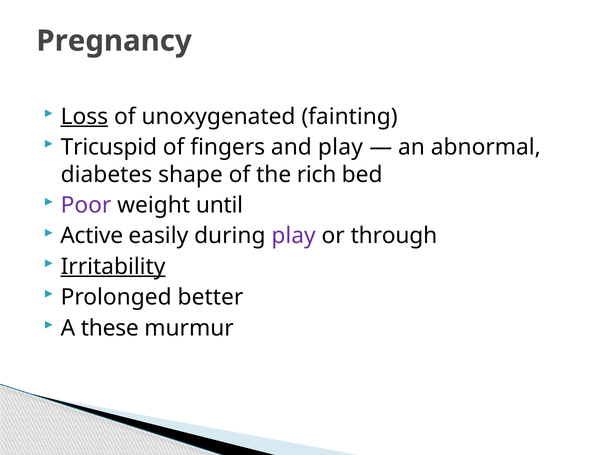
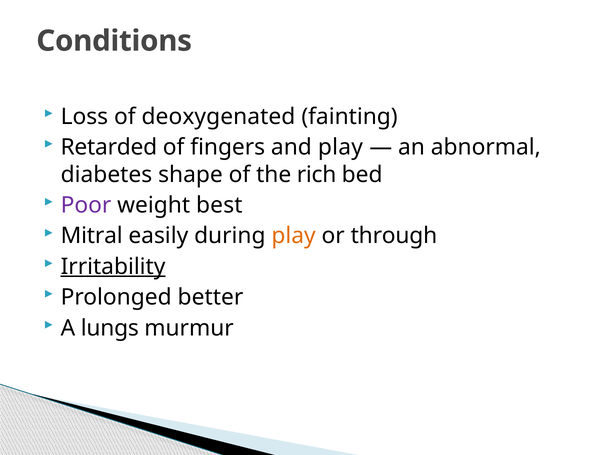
Pregnancy: Pregnancy -> Conditions
Loss underline: present -> none
unoxygenated: unoxygenated -> deoxygenated
Tricuspid: Tricuspid -> Retarded
until: until -> best
Active: Active -> Mitral
play at (294, 236) colour: purple -> orange
these: these -> lungs
